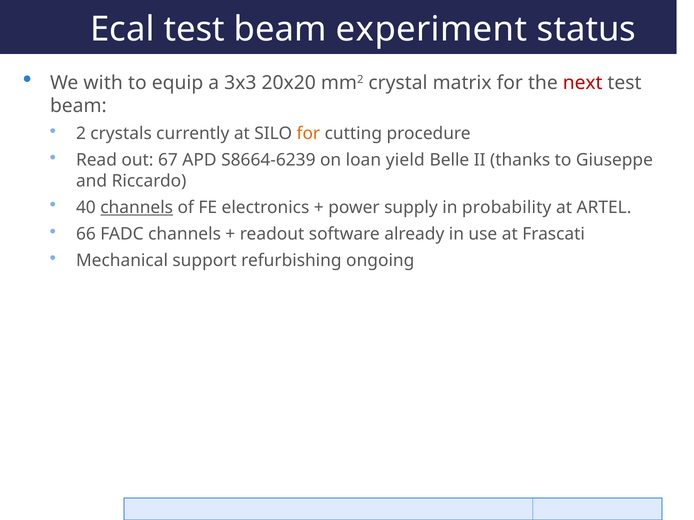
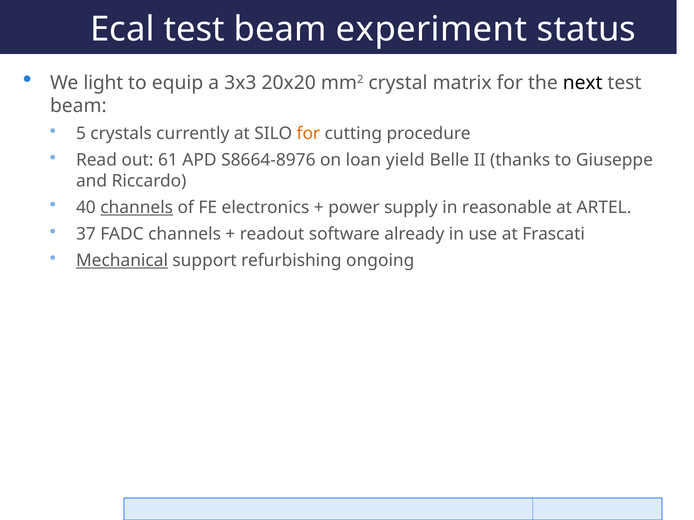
with: with -> light
next colour: red -> black
2: 2 -> 5
67: 67 -> 61
S8664-6239: S8664-6239 -> S8664-8976
probability: probability -> reasonable
66: 66 -> 37
Mechanical underline: none -> present
